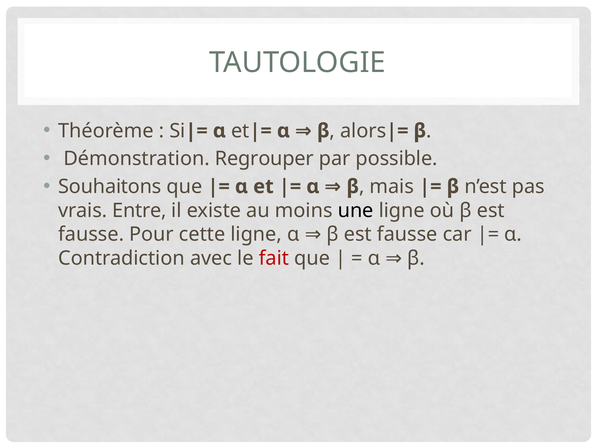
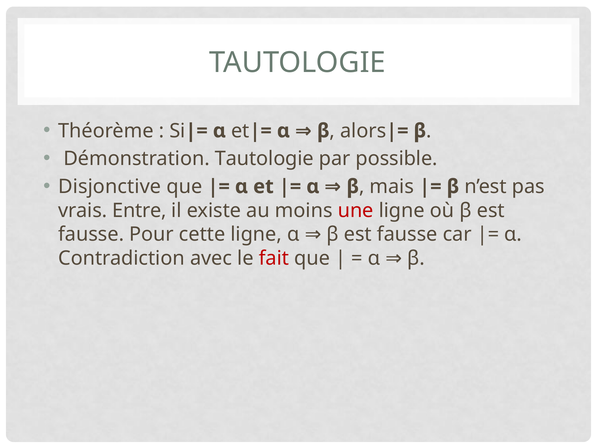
Démonstration Regrouper: Regrouper -> Tautologie
Souhaitons: Souhaitons -> Disjonctive
une colour: black -> red
